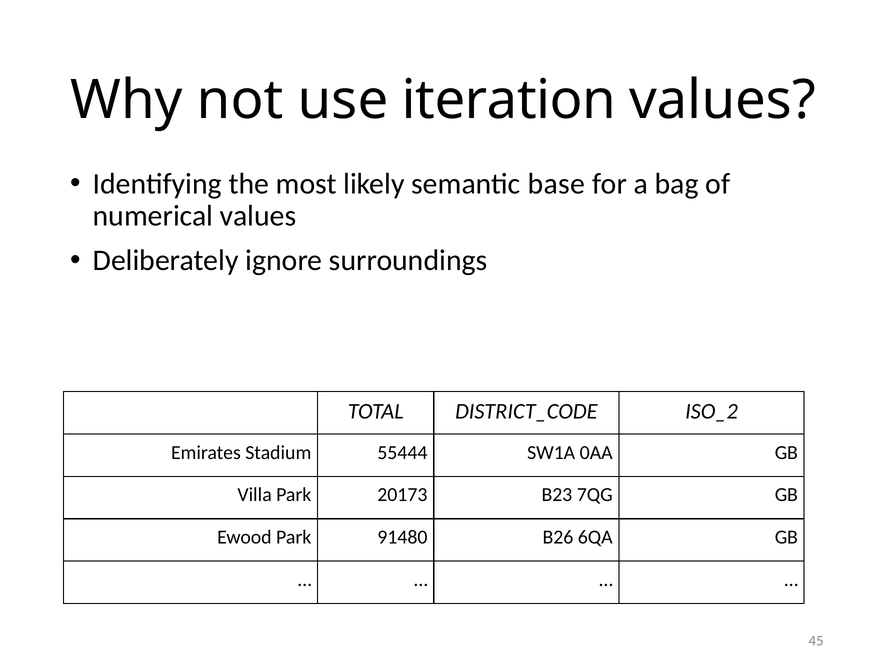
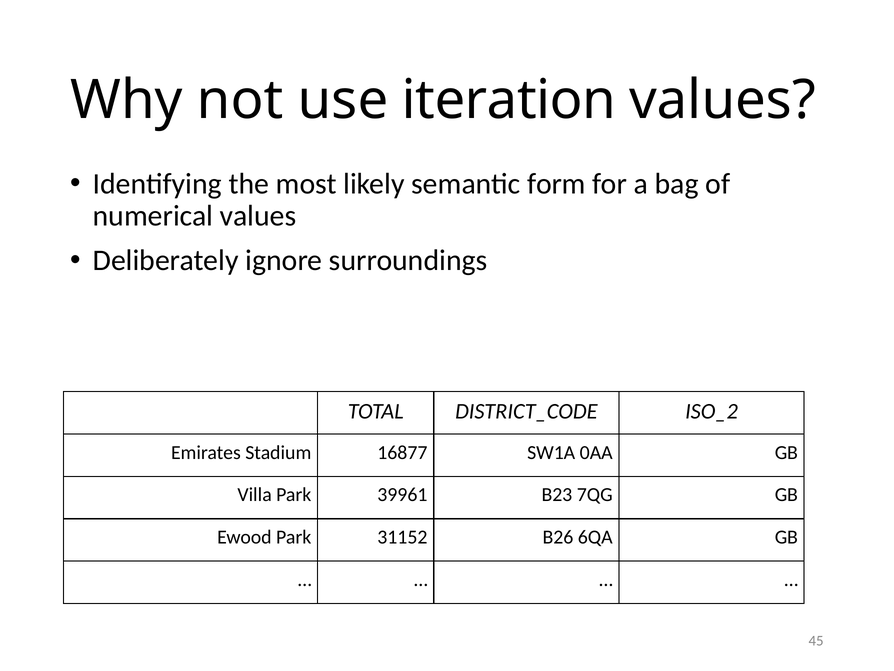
base: base -> form
55444: 55444 -> 16877
20173: 20173 -> 39961
91480: 91480 -> 31152
